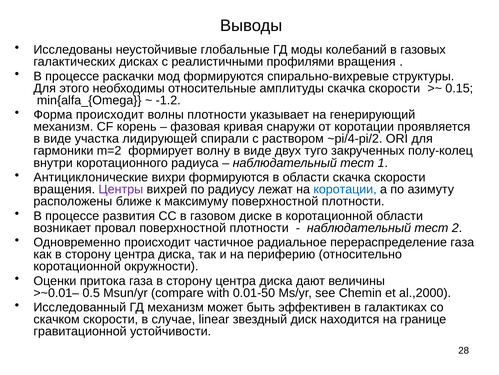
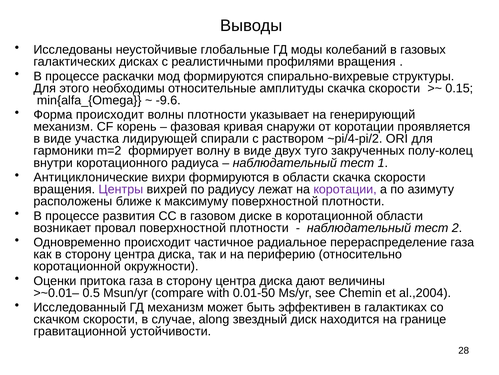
-1.2: -1.2 -> -9.6
коротации at (345, 189) colour: blue -> purple
al.,2000: al.,2000 -> al.,2004
linear: linear -> along
